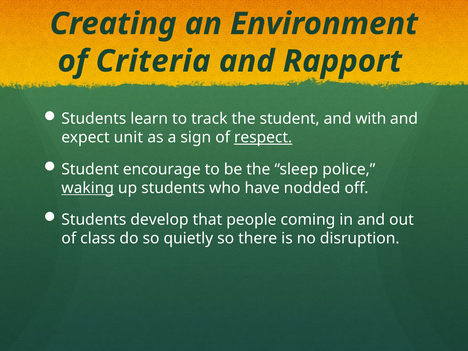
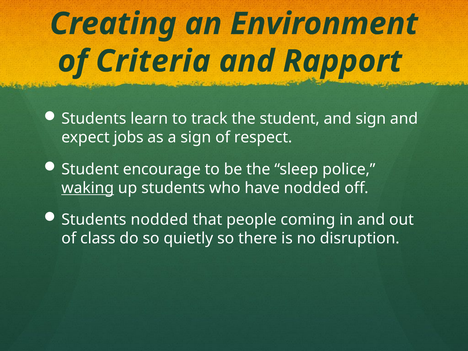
and with: with -> sign
unit: unit -> jobs
respect underline: present -> none
Students develop: develop -> nodded
